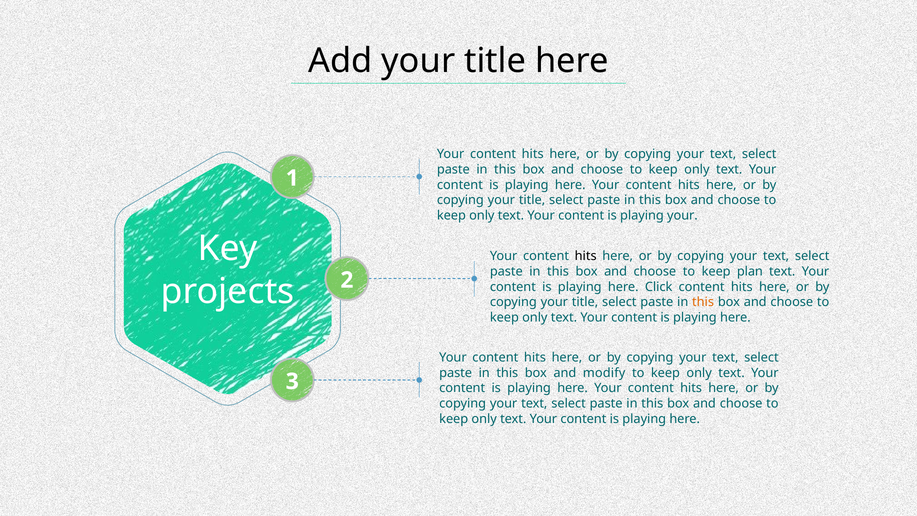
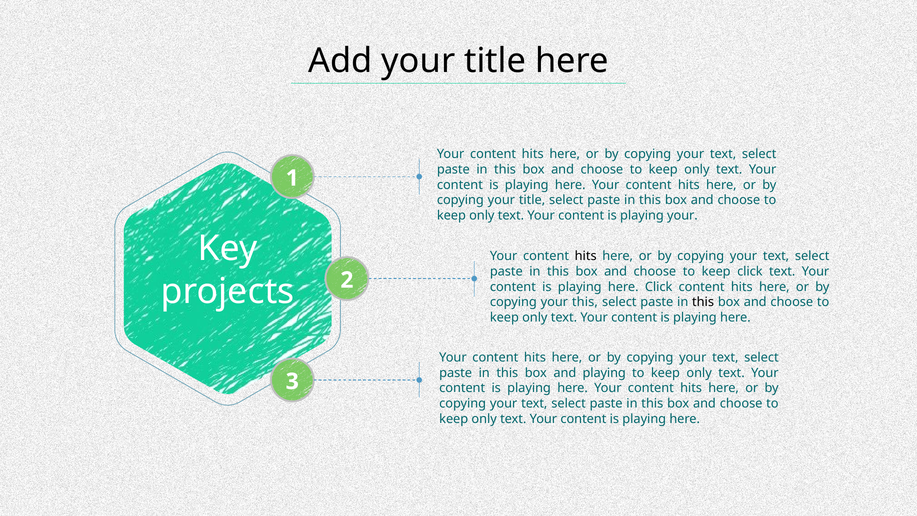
keep plan: plan -> click
title at (585, 302): title -> this
this at (703, 302) colour: orange -> black
and modify: modify -> playing
